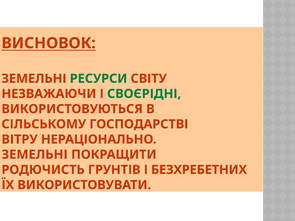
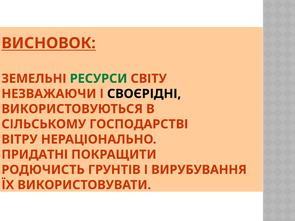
СВОЄРІДНІ colour: green -> black
ЗЕМЕЛЬНІ at (35, 155): ЗЕМЕЛЬНІ -> ПРИДАТНІ
БЕЗХРЕБЕТНИХ: БЕЗХРЕБЕТНИХ -> ВИРУБУВАННЯ
